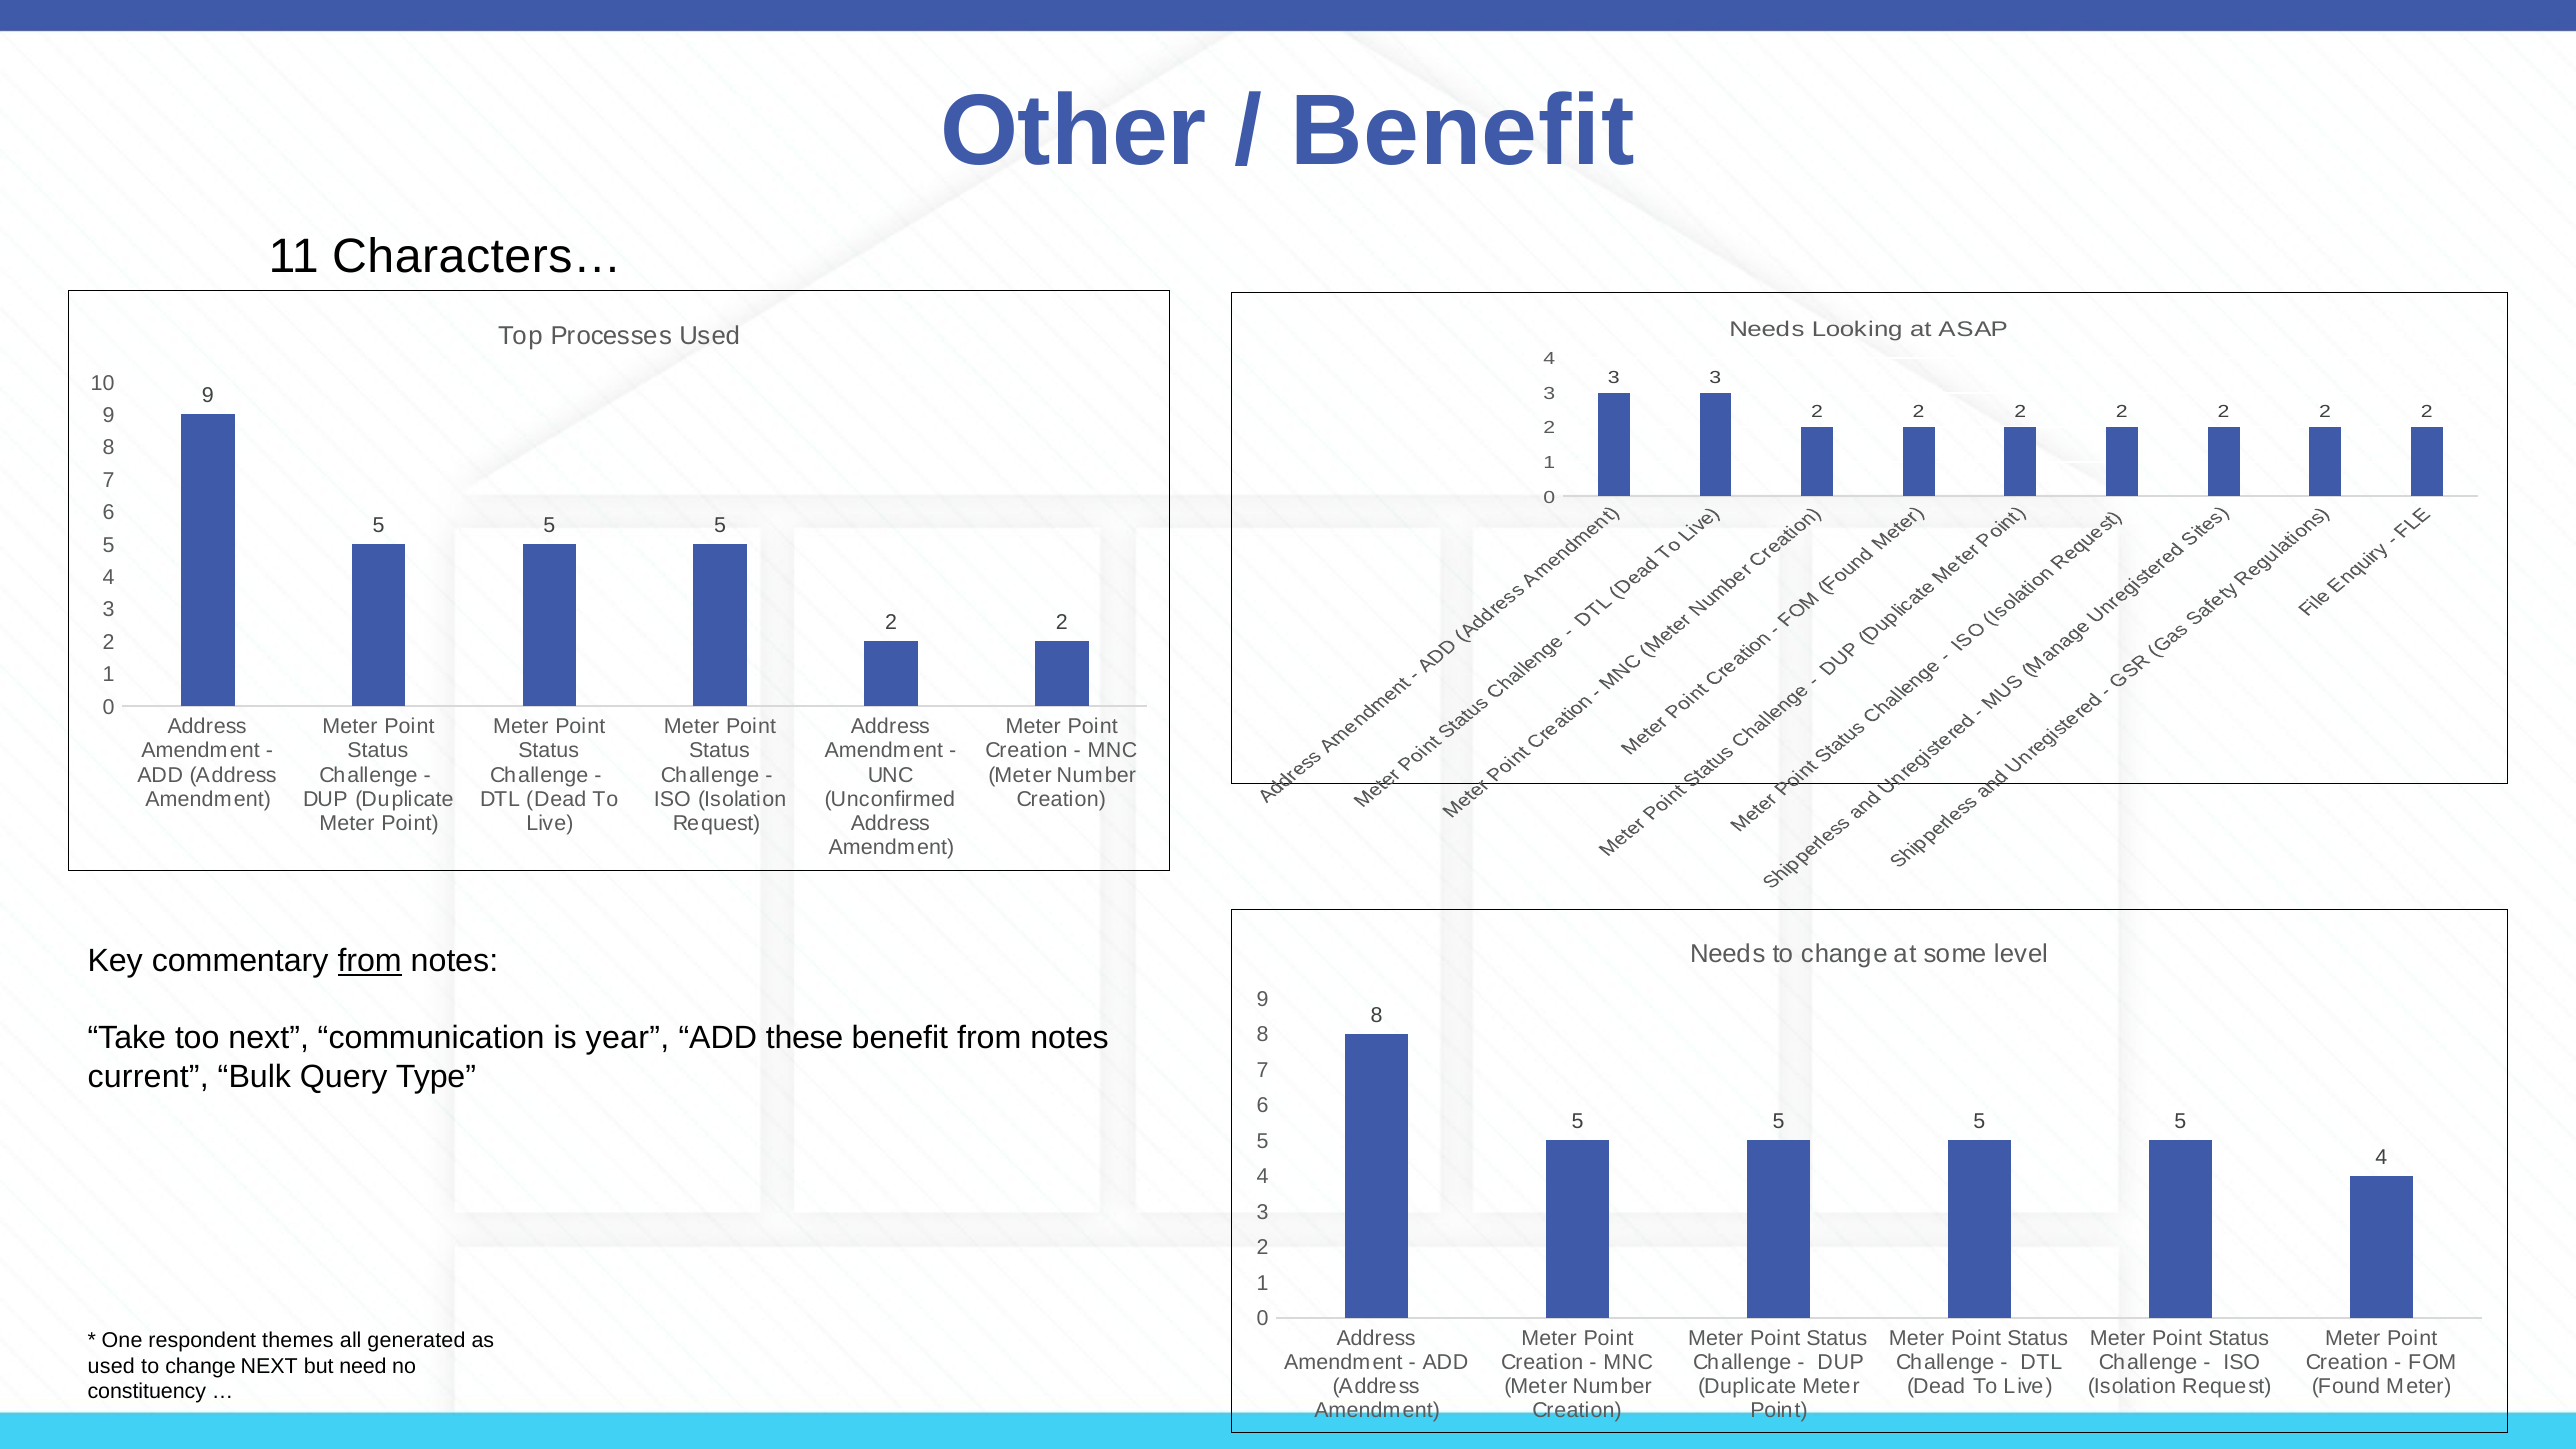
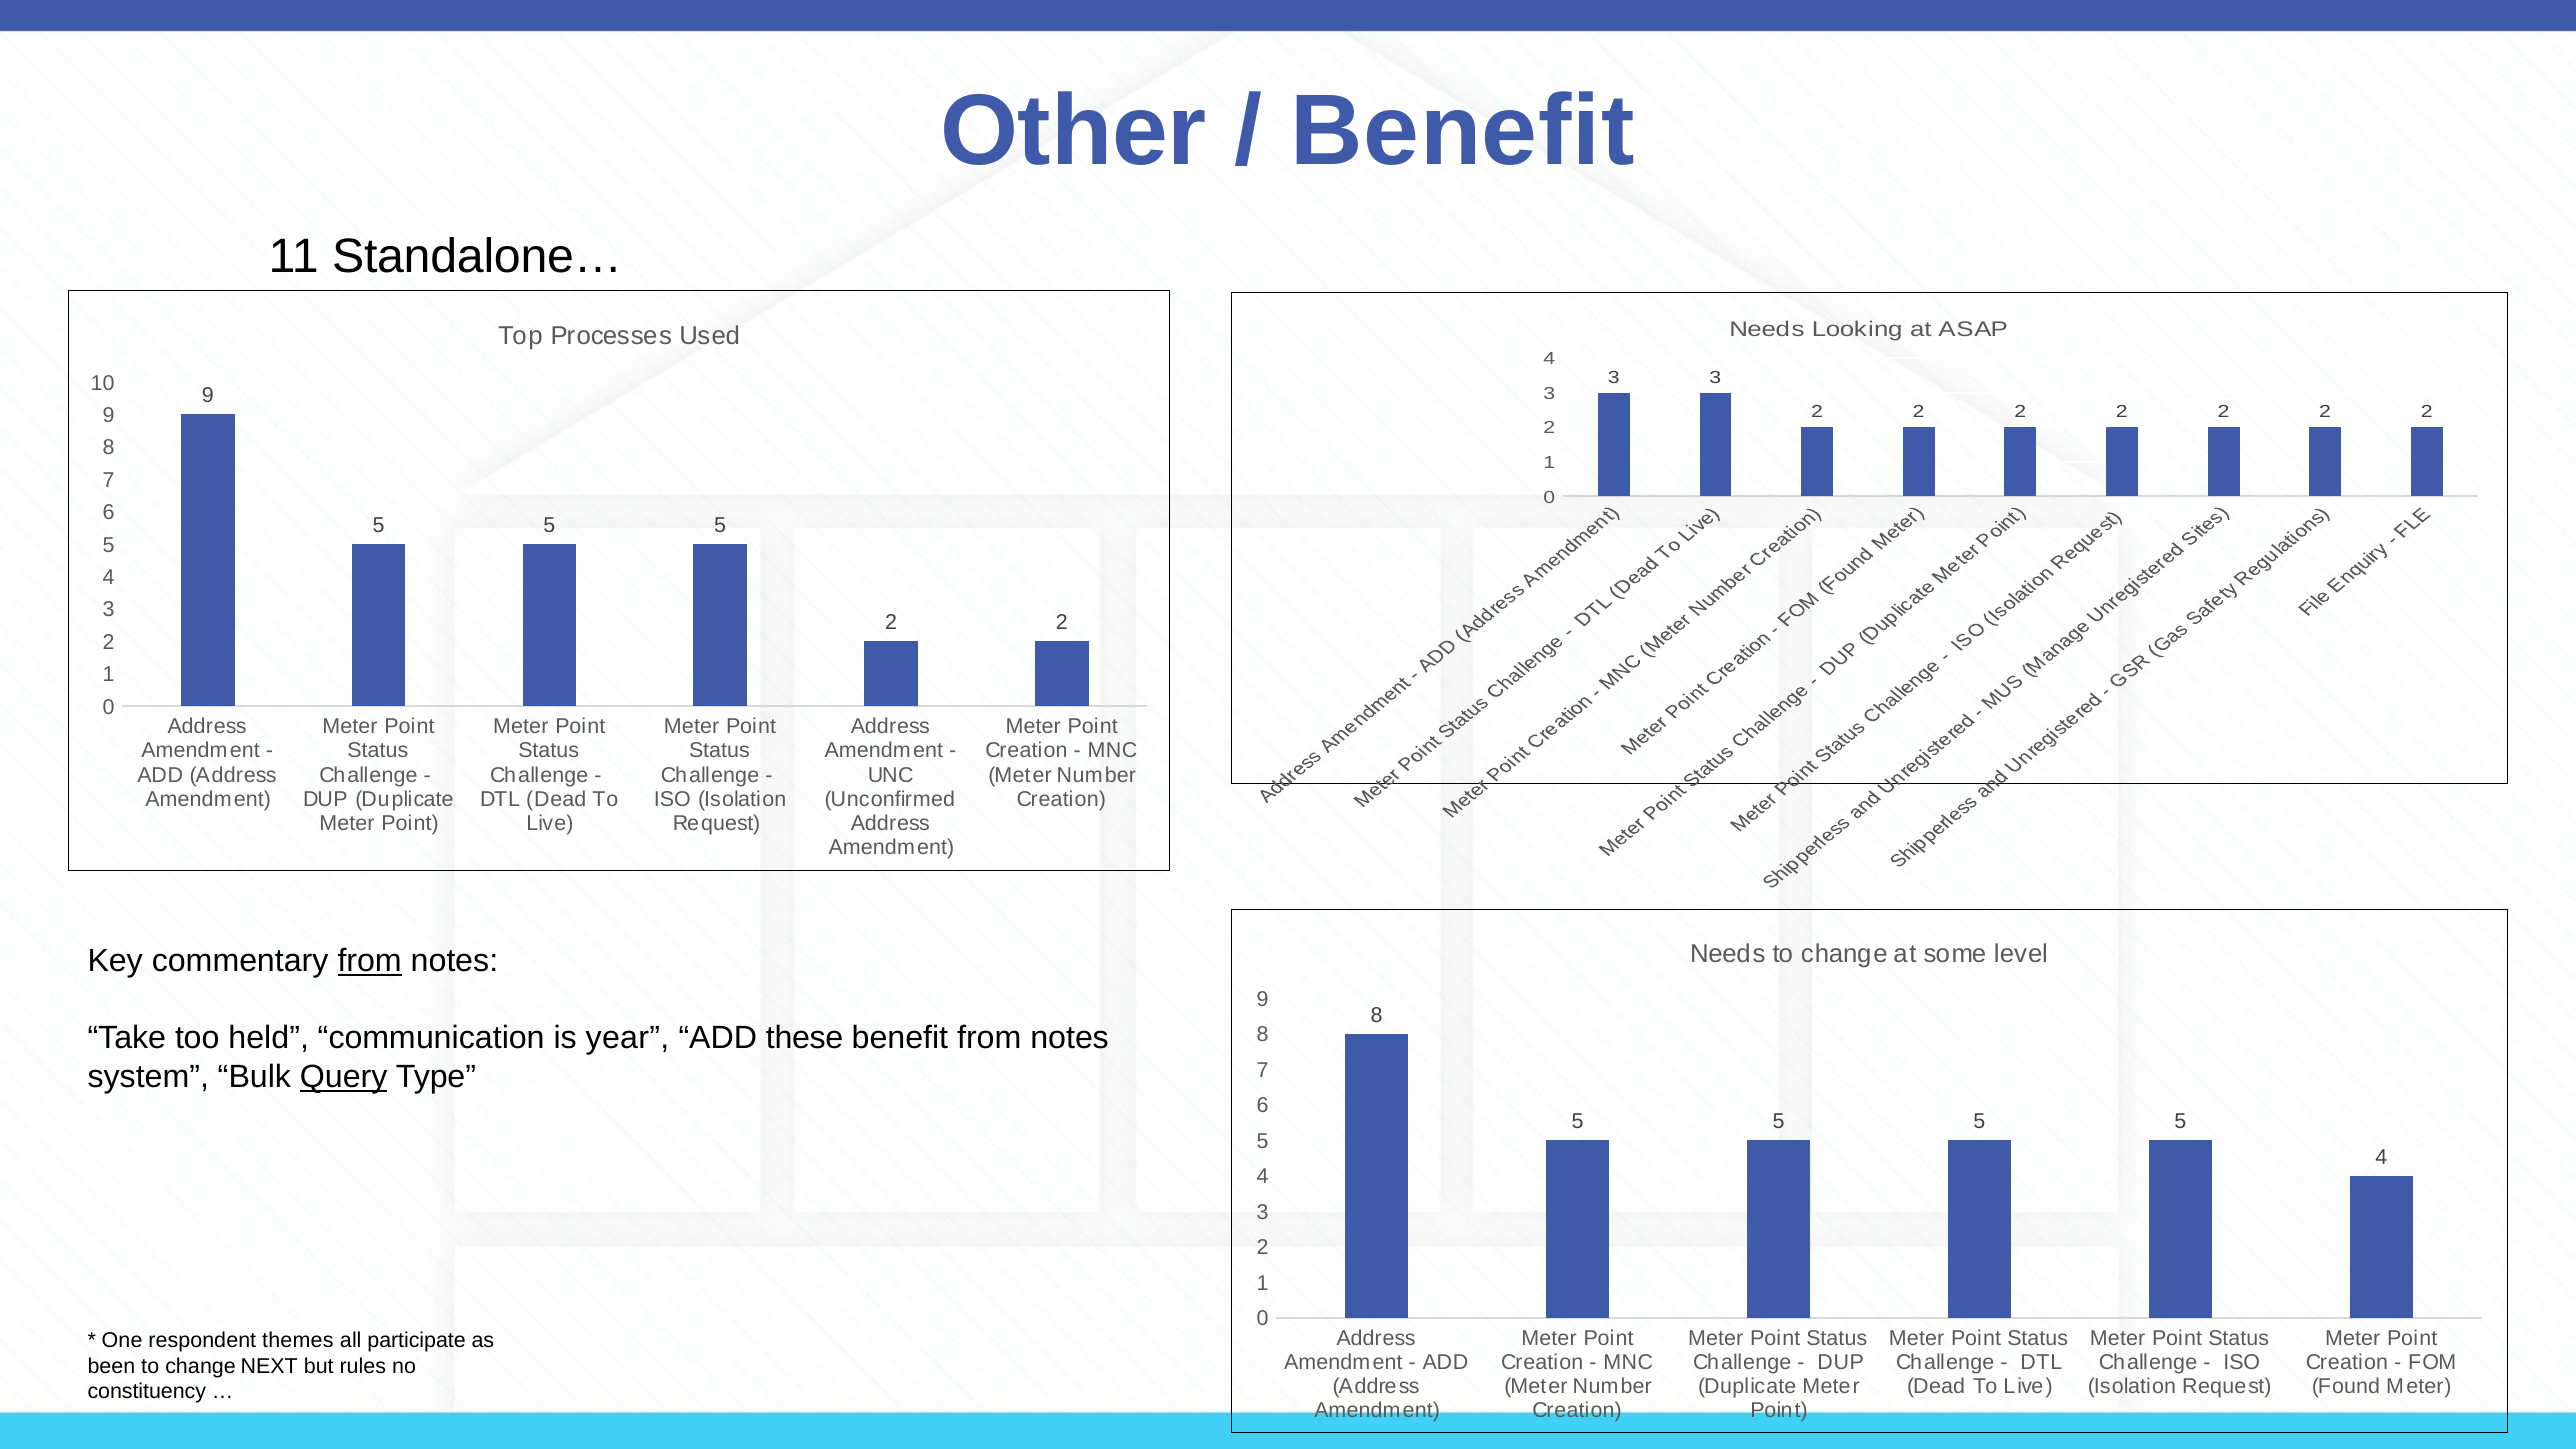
Characters…: Characters… -> Standalone…
too next: next -> held
current: current -> system
Query underline: none -> present
generated: generated -> participate
used at (111, 1366): used -> been
need: need -> rules
